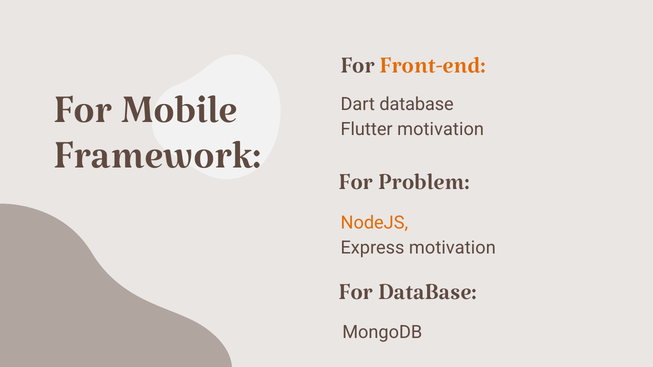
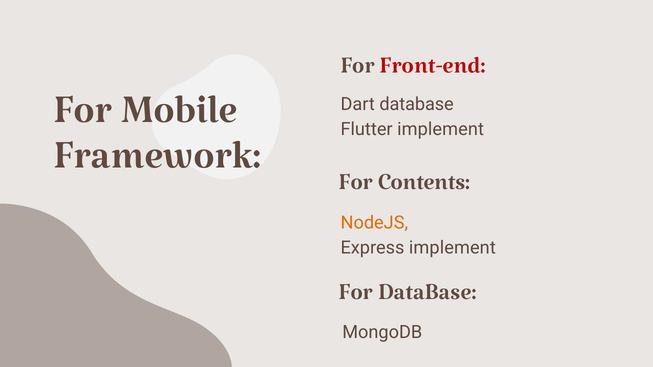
Front-end colour: orange -> red
Flutter motivation: motivation -> implement
Problem: Problem -> Contents
Express motivation: motivation -> implement
